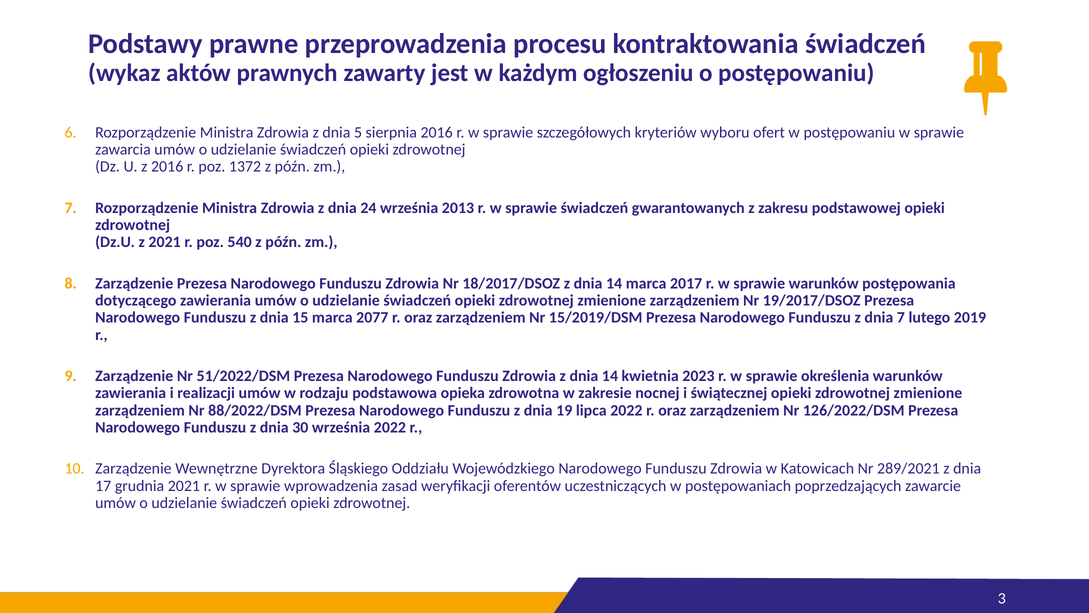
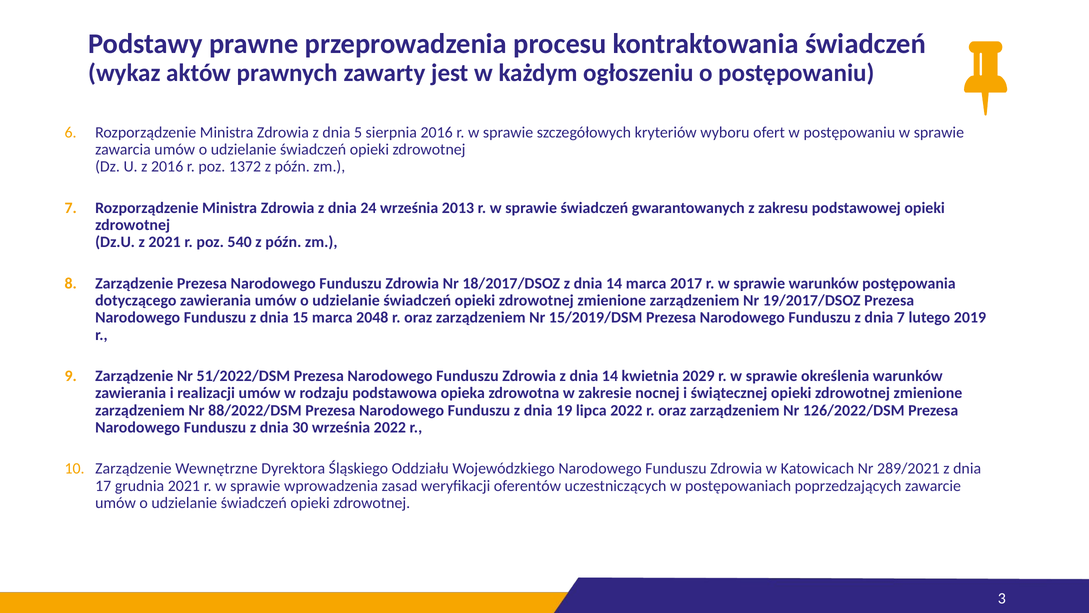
2077: 2077 -> 2048
2023: 2023 -> 2029
